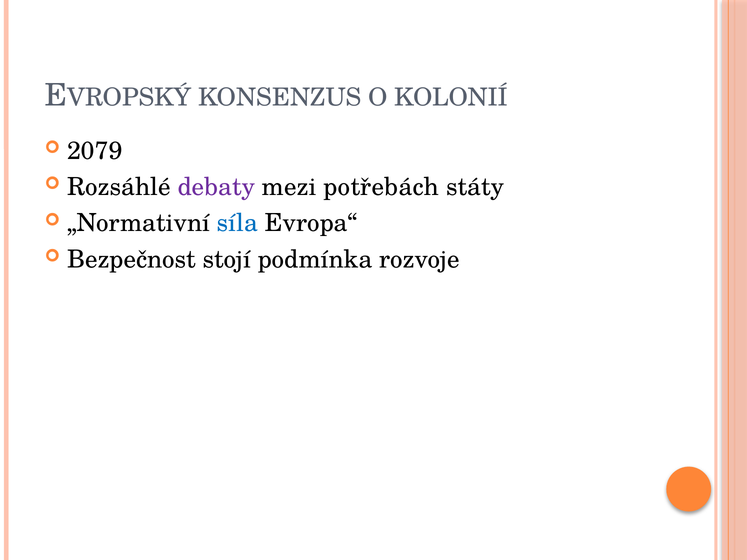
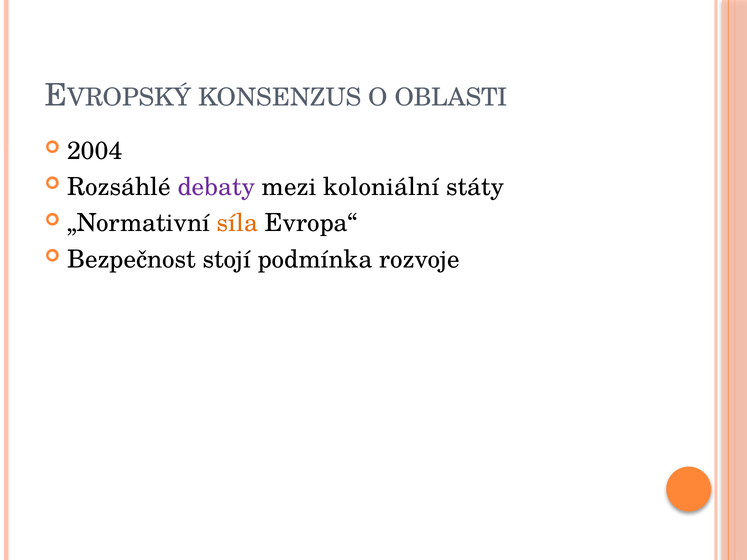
KOLONIÍ: KOLONIÍ -> OBLASTI
2079: 2079 -> 2004
potřebách: potřebách -> koloniální
síla colour: blue -> orange
